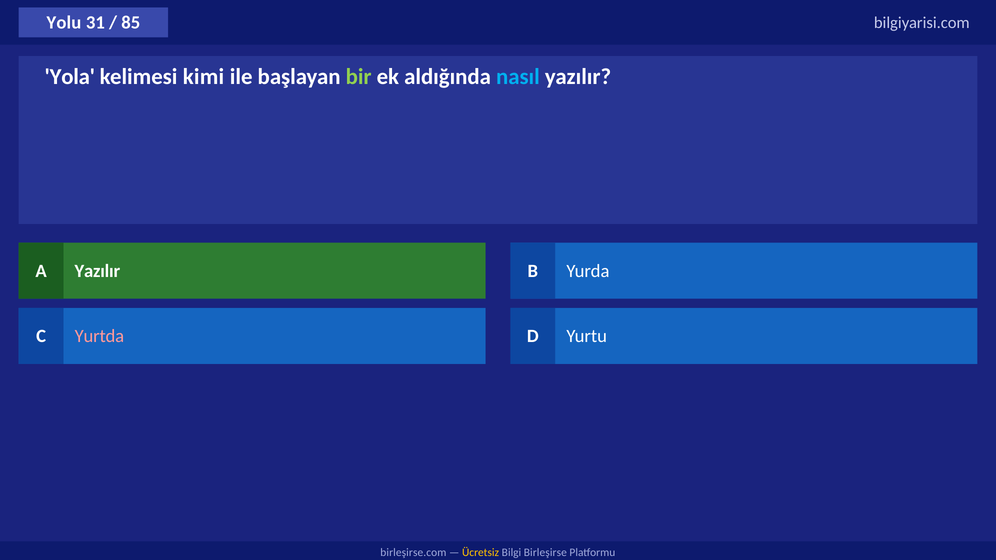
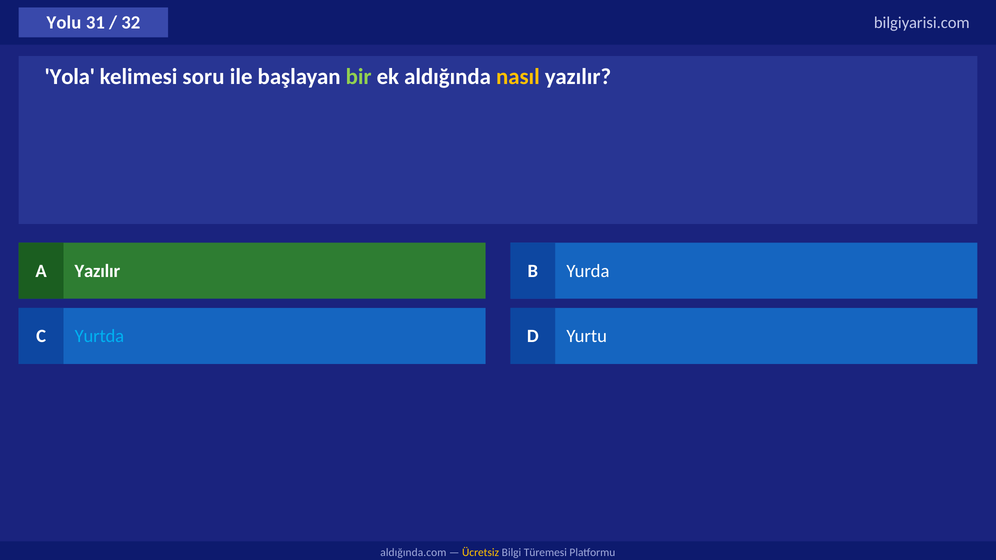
85: 85 -> 32
kimi: kimi -> soru
nasıl colour: light blue -> yellow
Yurtda colour: pink -> light blue
birleşirse.com: birleşirse.com -> aldığında.com
Birleşirse: Birleşirse -> Türemesi
